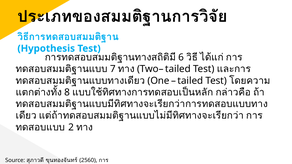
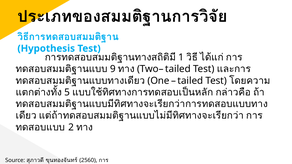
6: 6 -> 1
7: 7 -> 9
8: 8 -> 5
